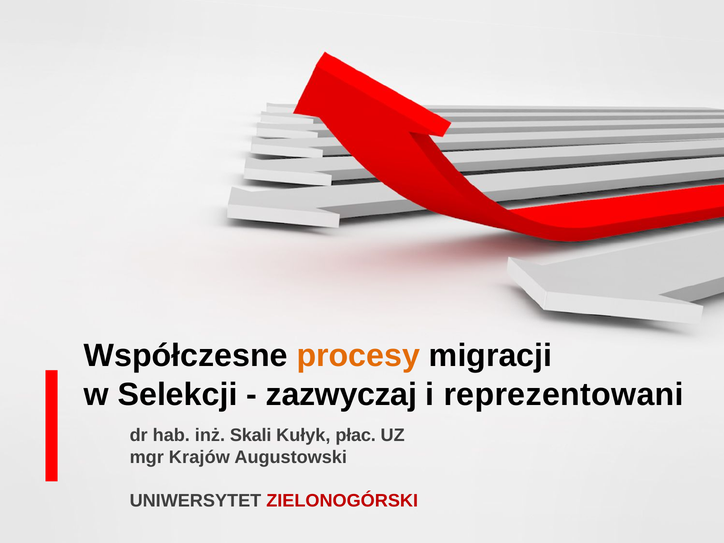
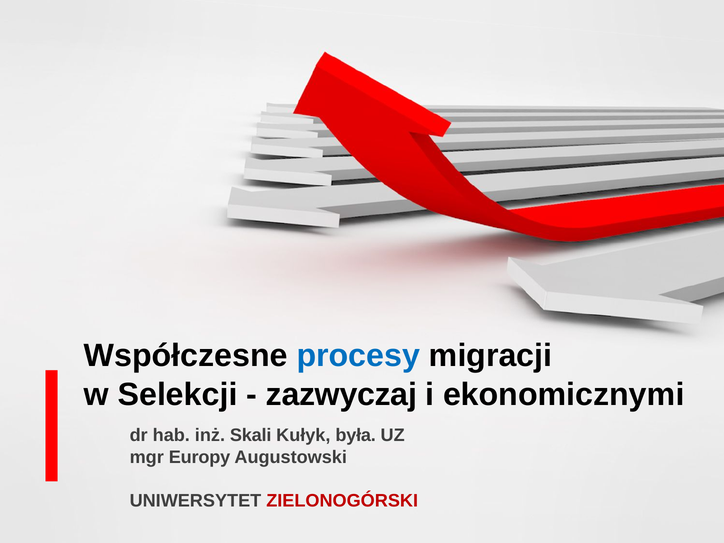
procesy colour: orange -> blue
reprezentowani: reprezentowani -> ekonomicznymi
płac: płac -> była
Krajów: Krajów -> Europy
